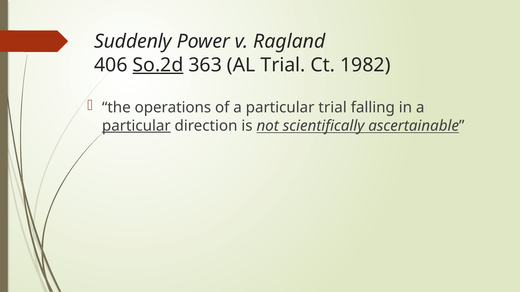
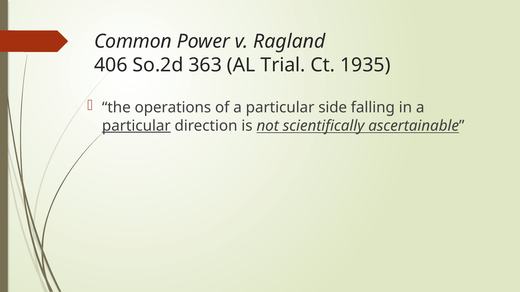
Suddenly: Suddenly -> Common
So.2d underline: present -> none
1982: 1982 -> 1935
particular trial: trial -> side
